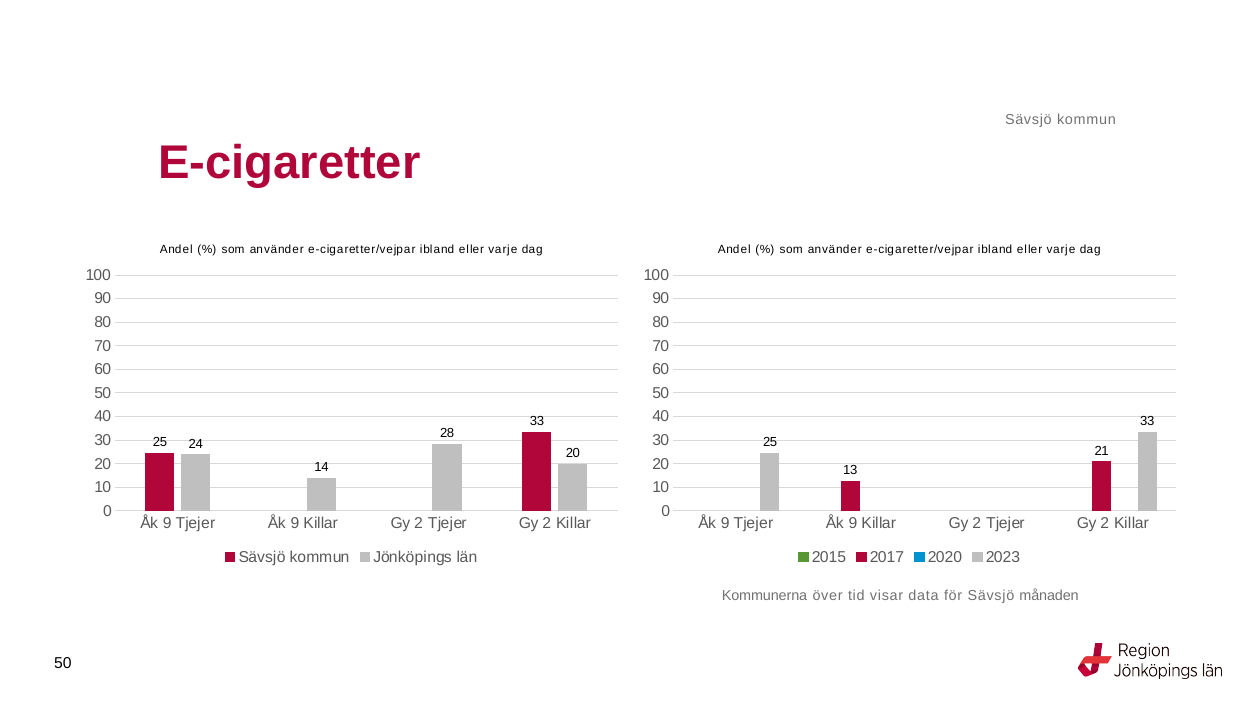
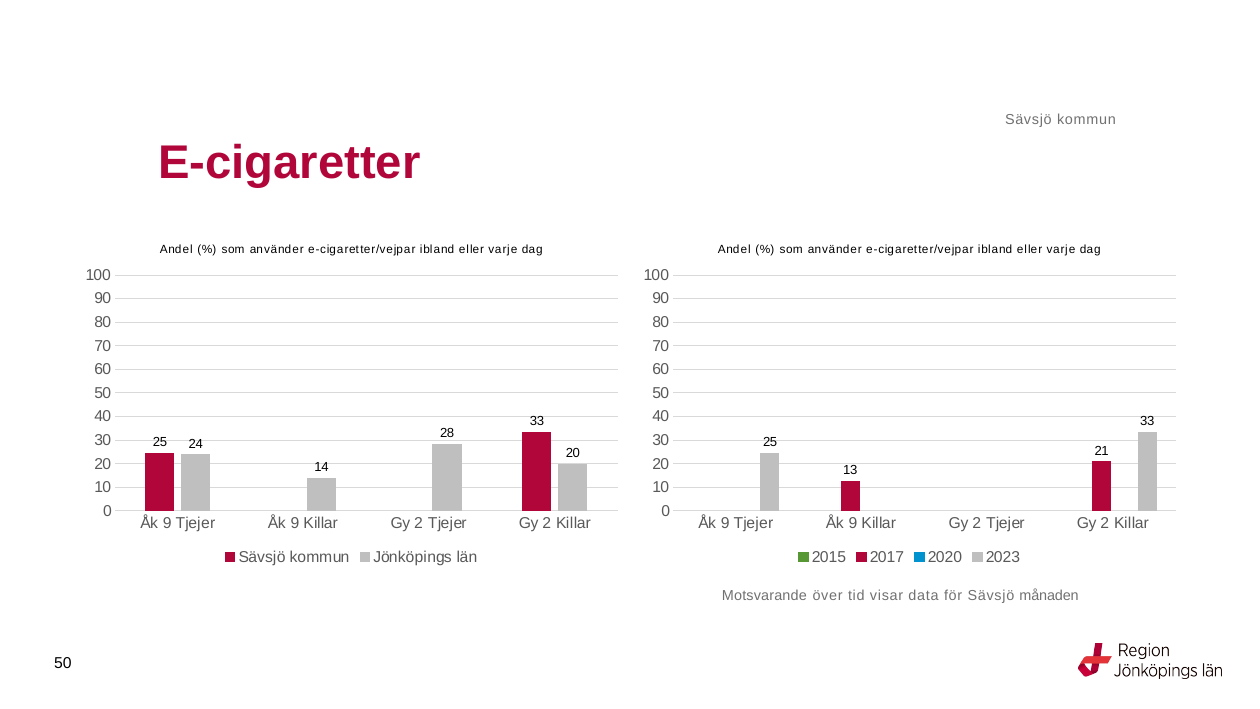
Kommunerna: Kommunerna -> Motsvarande
